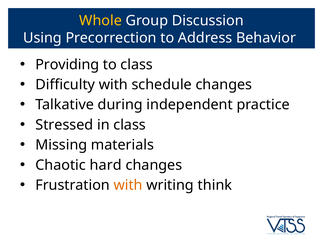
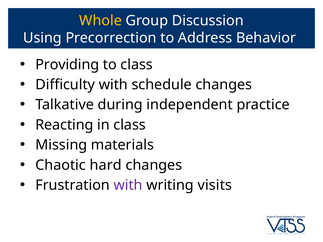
Stressed: Stressed -> Reacting
with at (128, 185) colour: orange -> purple
think: think -> visits
